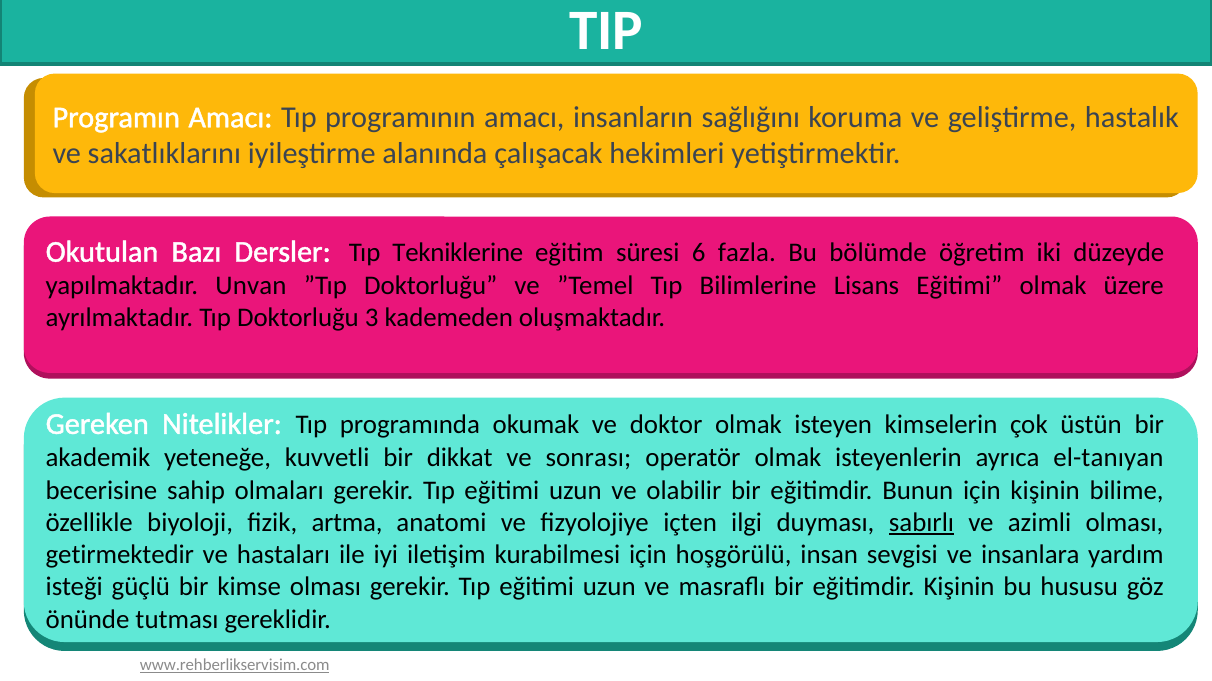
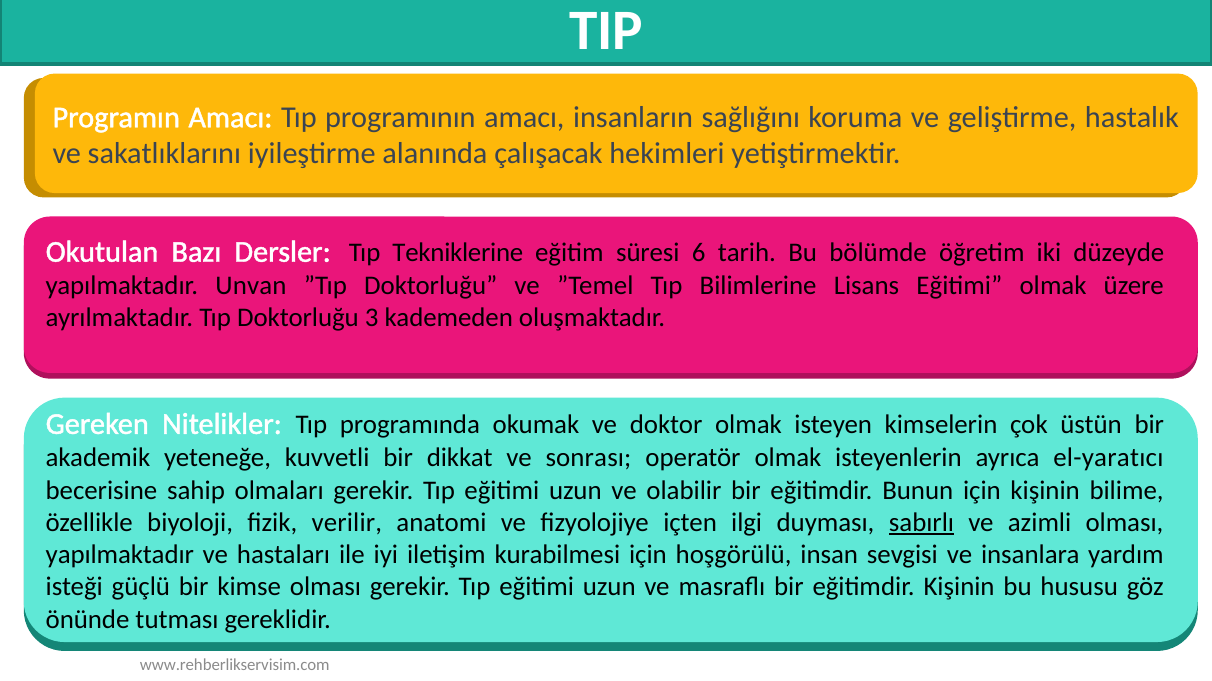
fazla: fazla -> tarih
el-tanıyan: el-tanıyan -> el-yaratıcı
artma: artma -> verilir
getirmektedir at (120, 555): getirmektedir -> yapılmaktadır
www.rehberlikservisim.com underline: present -> none
